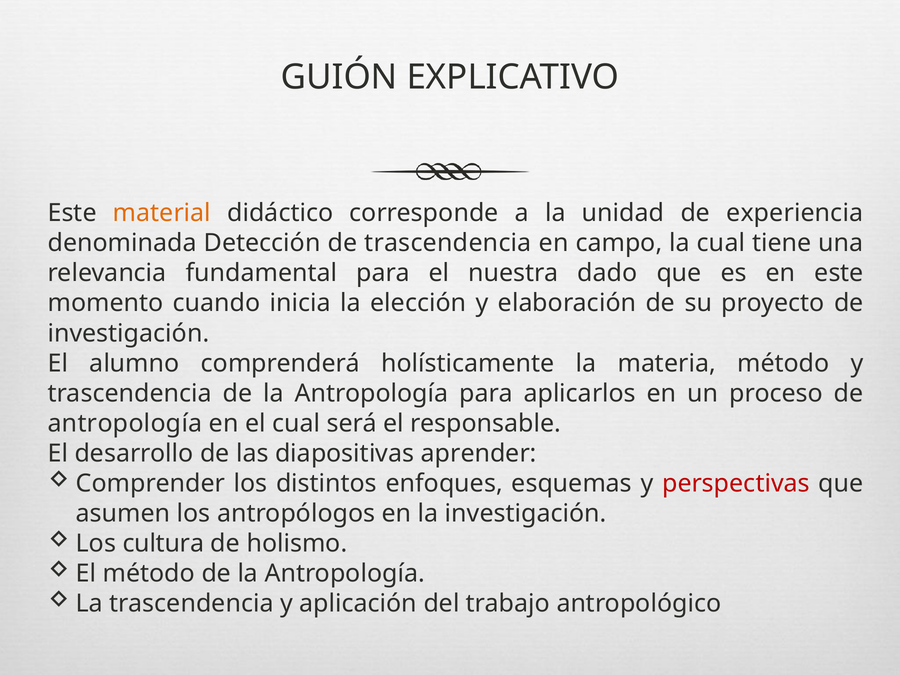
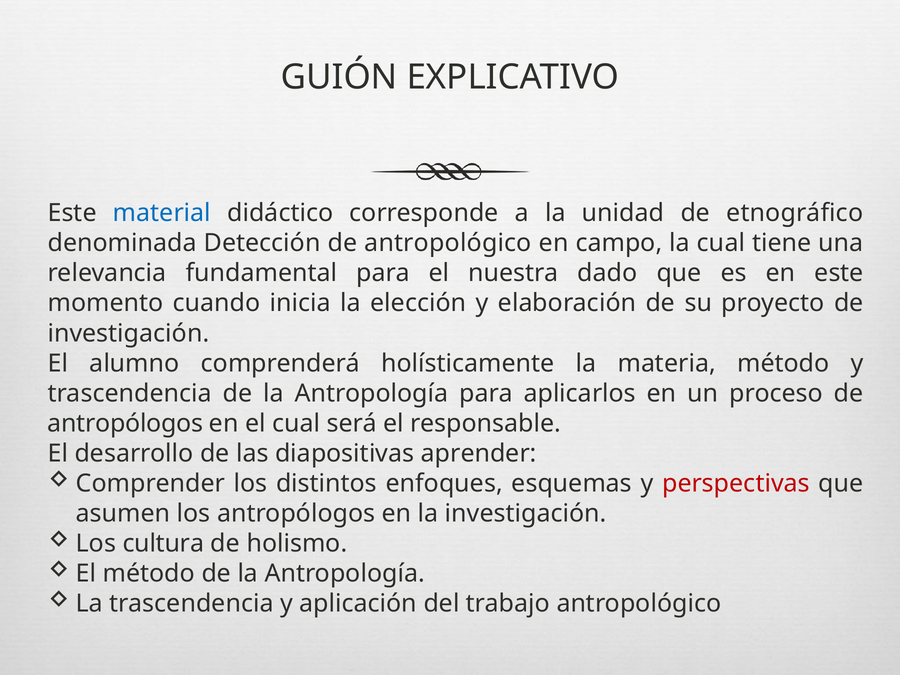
material colour: orange -> blue
experiencia: experiencia -> etnográfico
de trascendencia: trascendencia -> antropológico
antropología at (125, 423): antropología -> antropólogos
